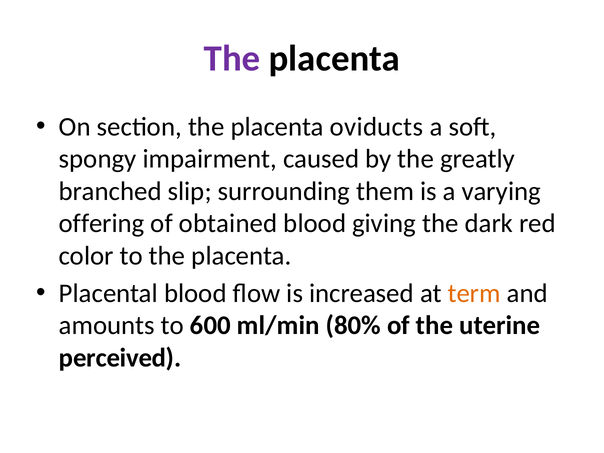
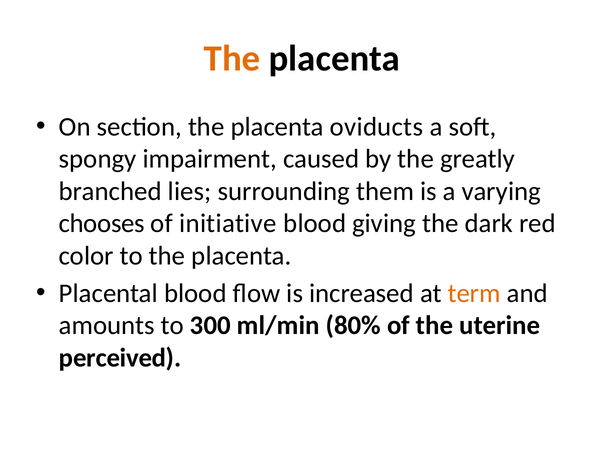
The at (232, 58) colour: purple -> orange
slip: slip -> lies
offering: offering -> chooses
obtained: obtained -> initiative
600: 600 -> 300
